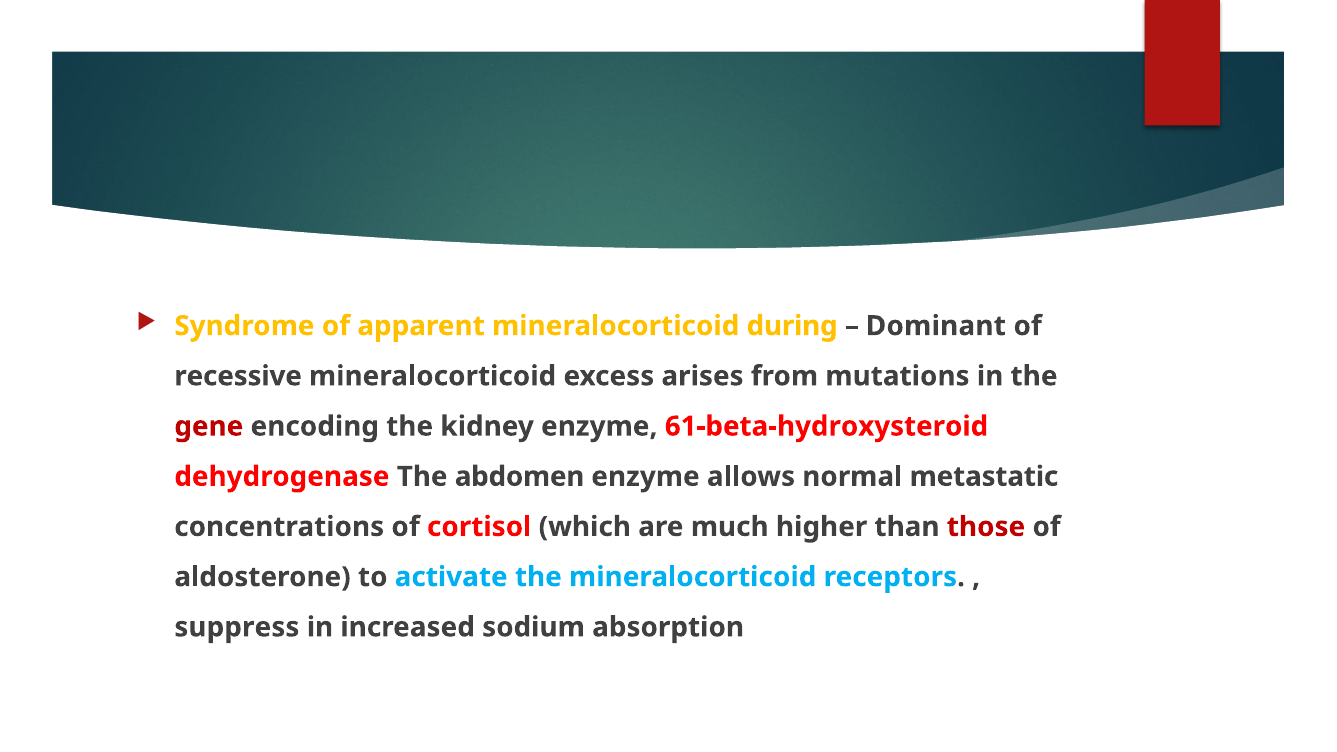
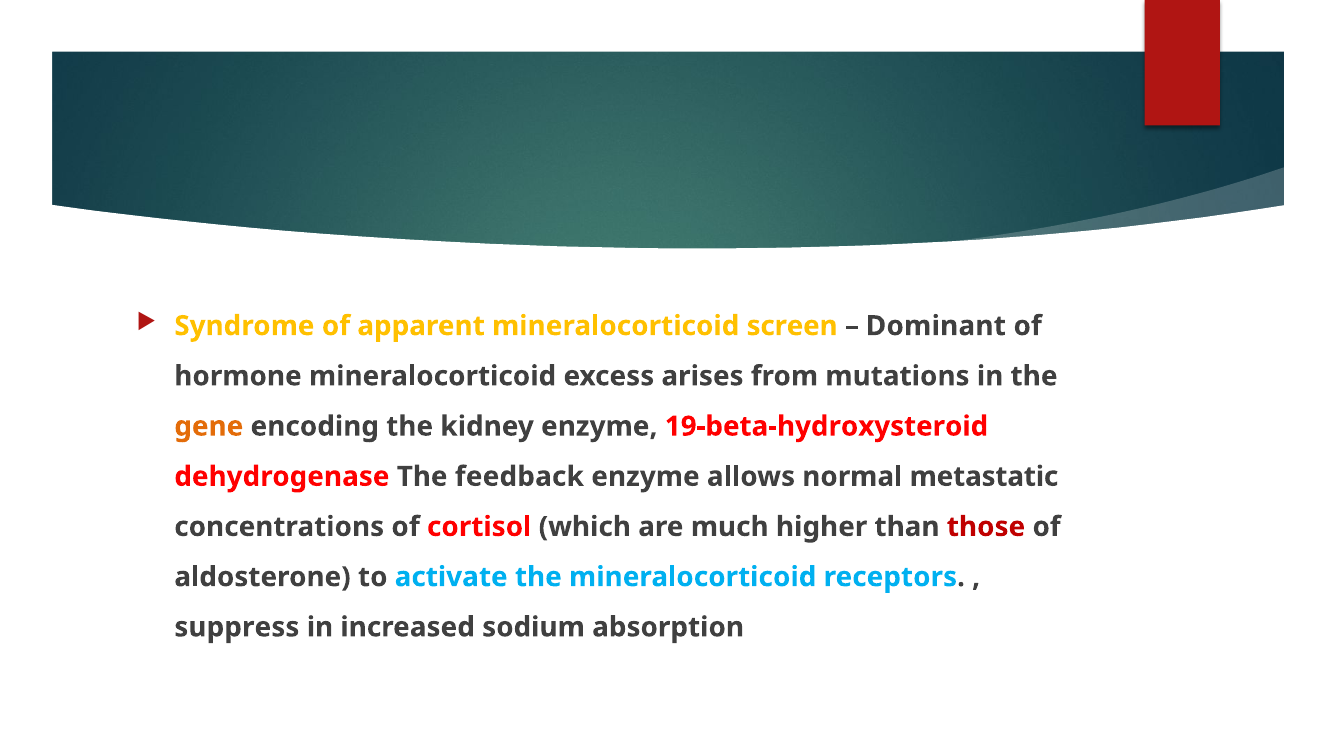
during: during -> screen
recessive: recessive -> hormone
gene colour: red -> orange
61-beta-hydroxysteroid: 61-beta-hydroxysteroid -> 19-beta-hydroxysteroid
abdomen: abdomen -> feedback
